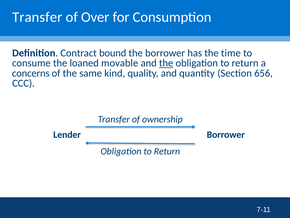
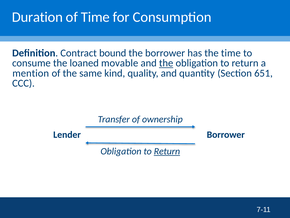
Transfer at (37, 17): Transfer -> Duration
of Over: Over -> Time
concerns: concerns -> mention
656: 656 -> 651
Return at (167, 151) underline: none -> present
